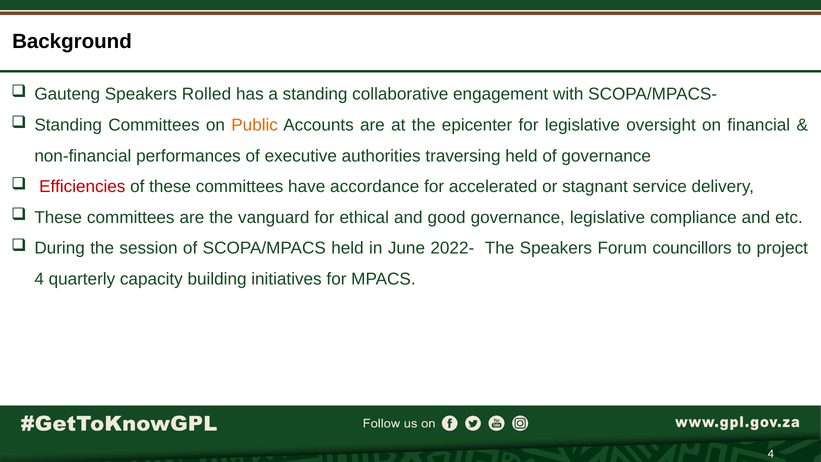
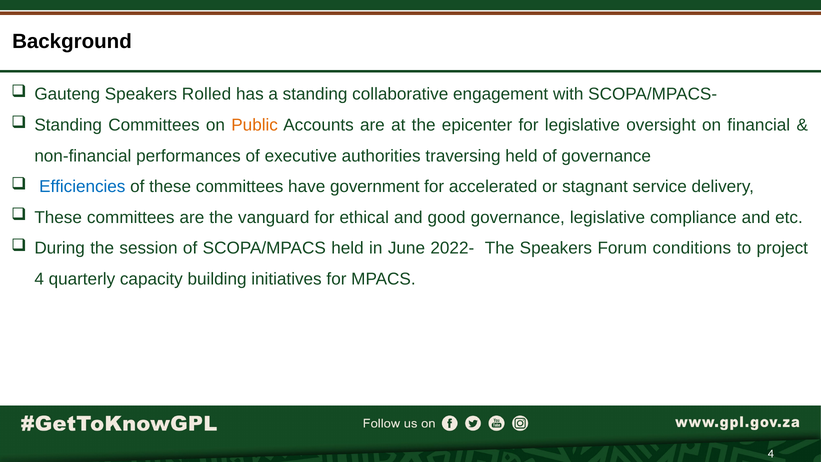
Efficiencies colour: red -> blue
accordance: accordance -> government
councillors: councillors -> conditions
